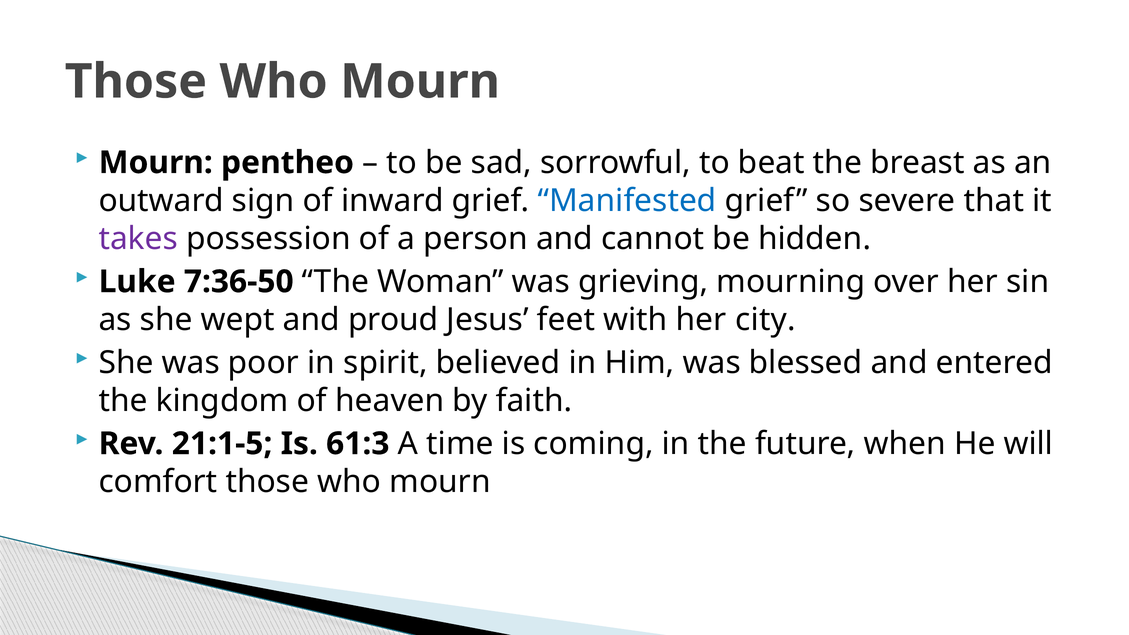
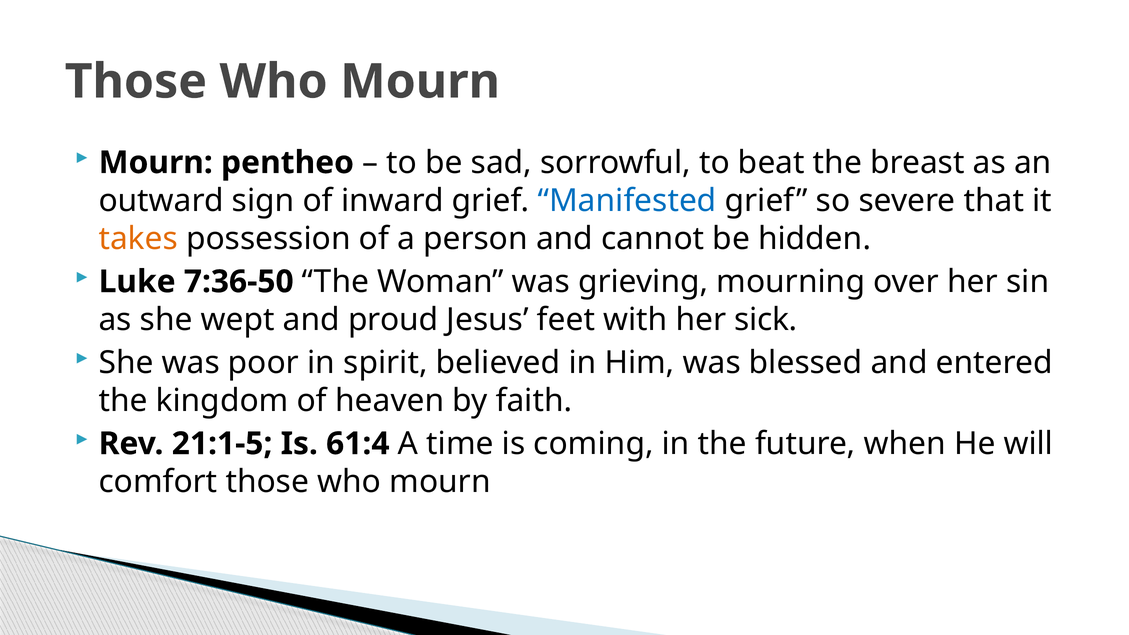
takes colour: purple -> orange
city: city -> sick
61:3: 61:3 -> 61:4
